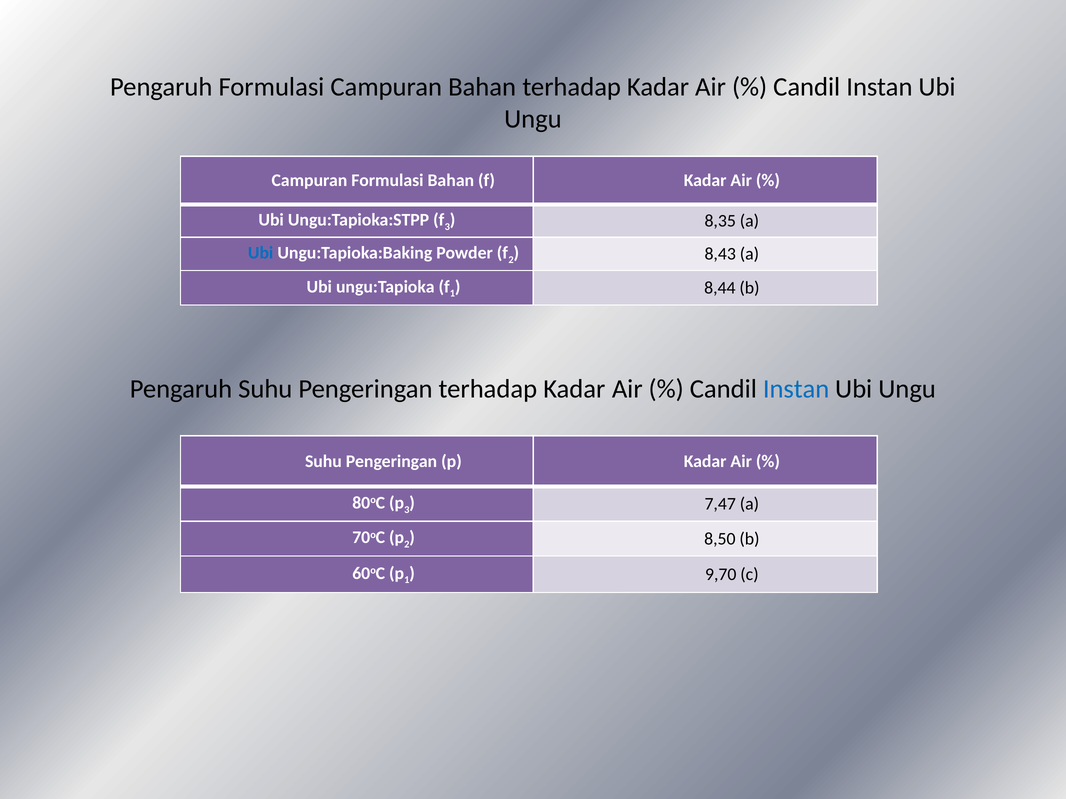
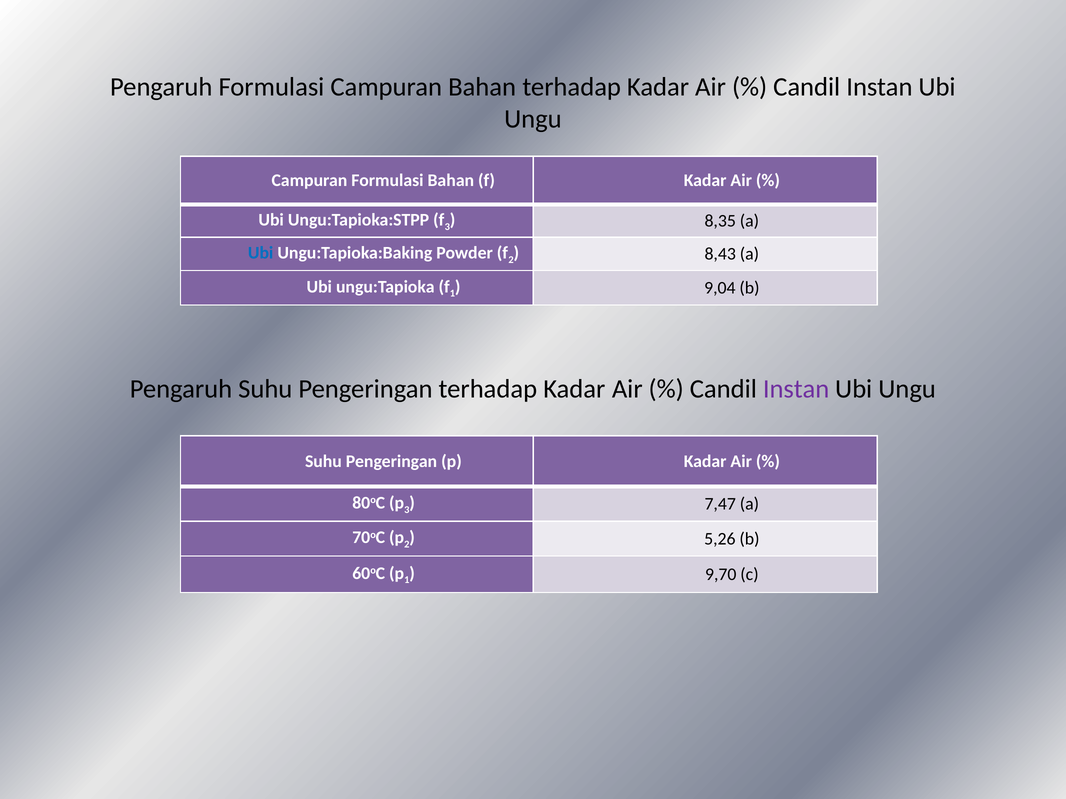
8,44: 8,44 -> 9,04
Instan at (796, 389) colour: blue -> purple
8,50: 8,50 -> 5,26
